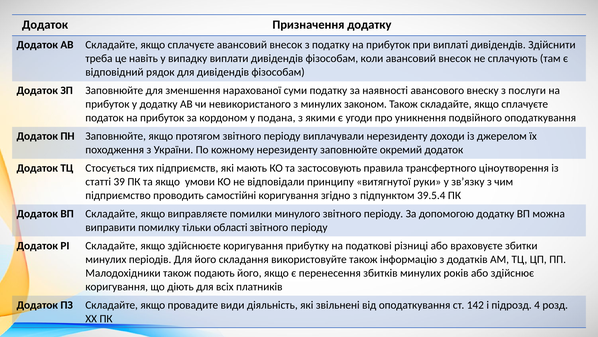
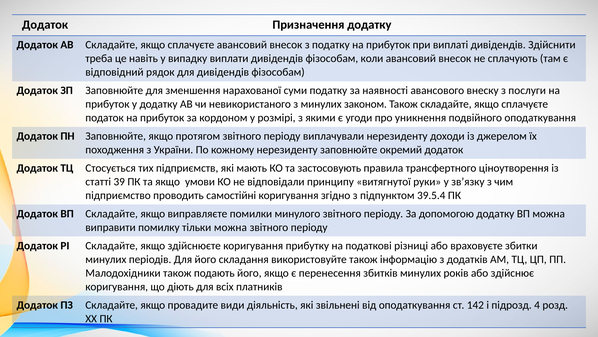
подана: подана -> розмірі
тільки області: області -> можна
